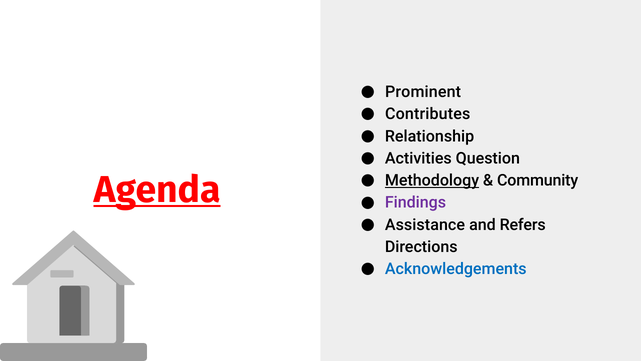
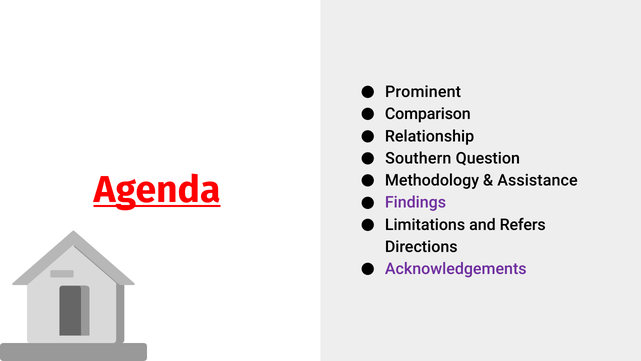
Contributes: Contributes -> Comparison
Activities: Activities -> Southern
Methodology underline: present -> none
Community: Community -> Assistance
Assistance: Assistance -> Limitations
Acknowledgements colour: blue -> purple
